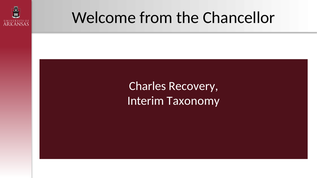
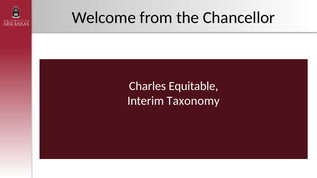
Recovery: Recovery -> Equitable
